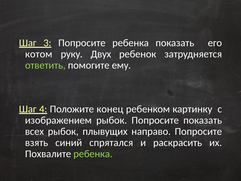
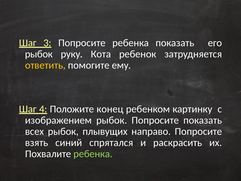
котом at (39, 54): котом -> рыбок
Двух: Двух -> Кота
ответить colour: light green -> yellow
